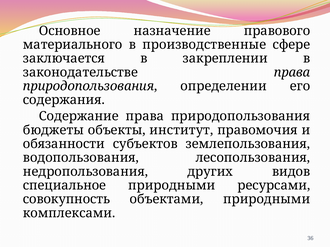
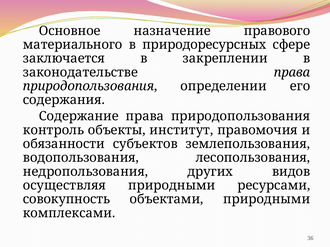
производственные: производственные -> природоресурсных
бюджеты: бюджеты -> контроль
специальное: специальное -> осуществляя
